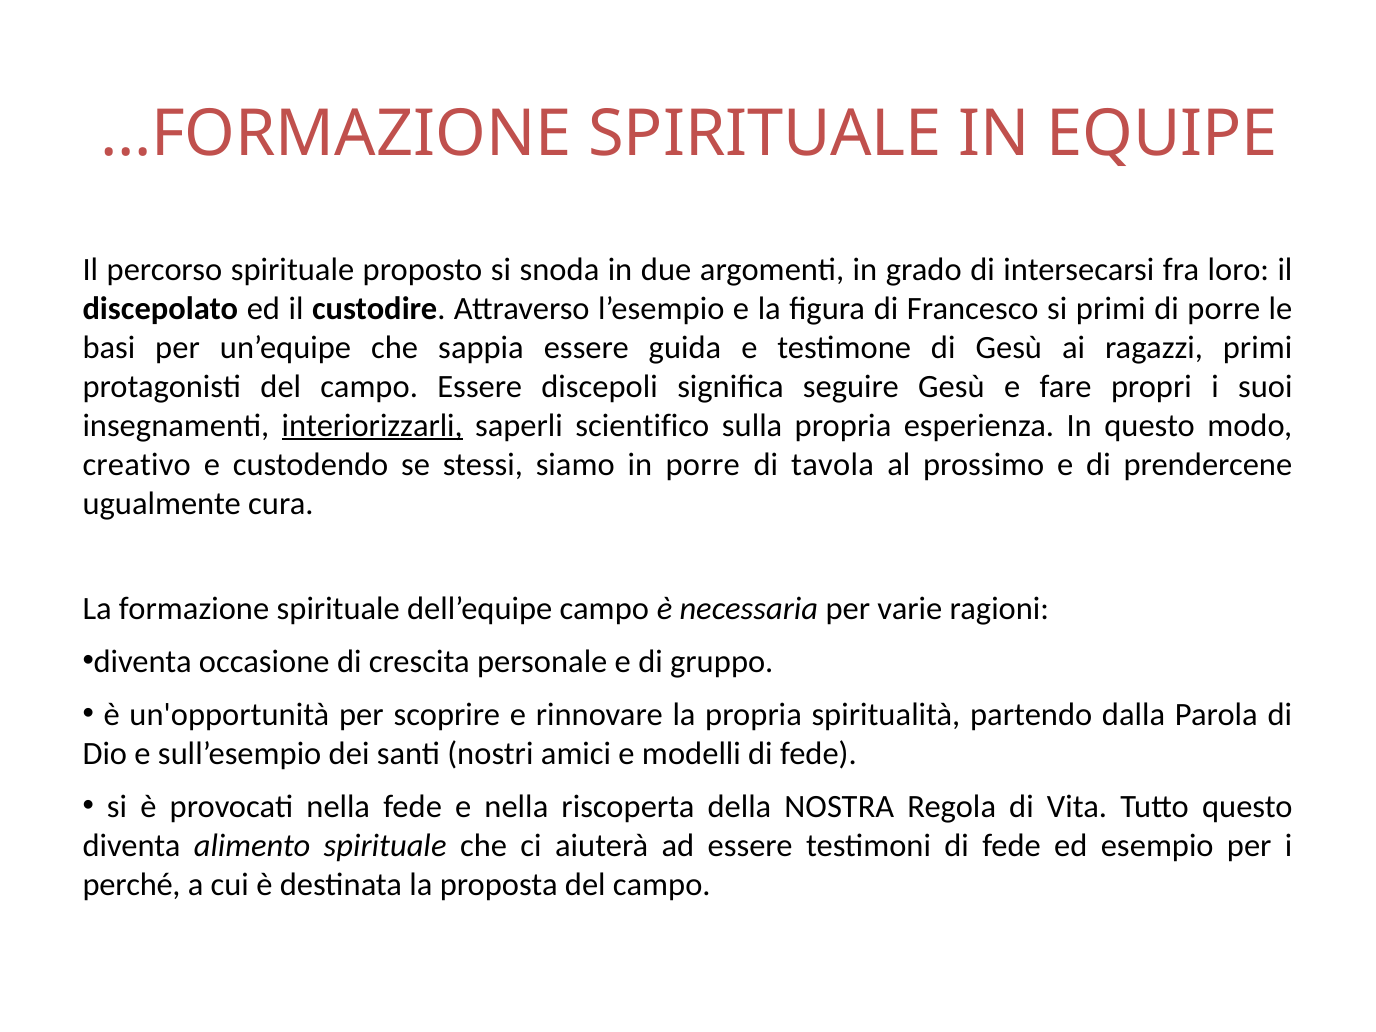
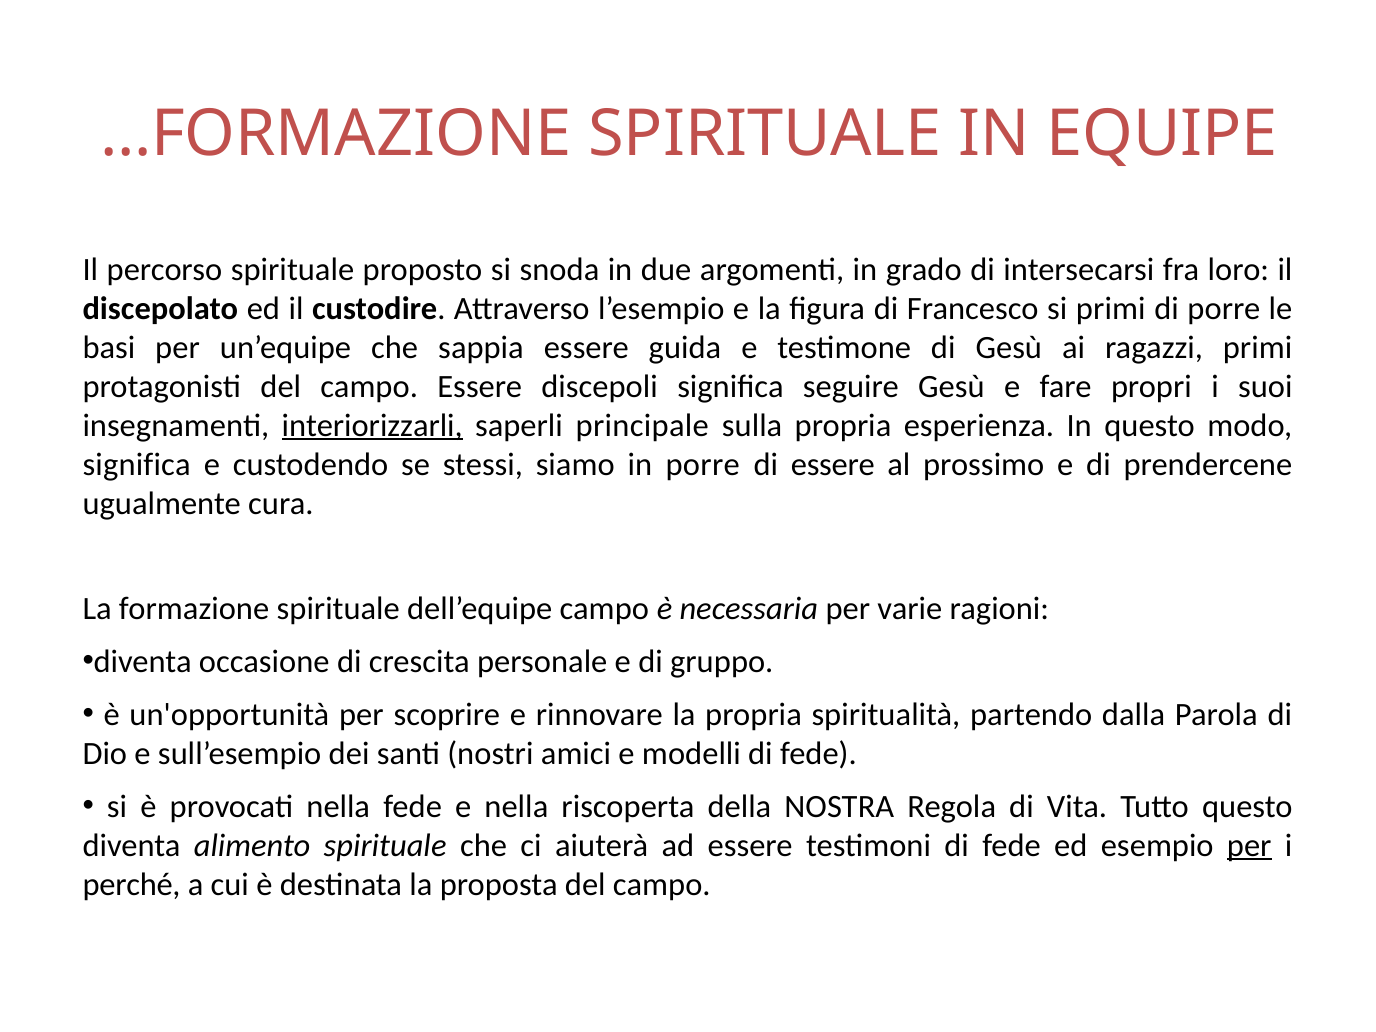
scientifico: scientifico -> principale
creativo at (137, 464): creativo -> significa
di tavola: tavola -> essere
per at (1249, 845) underline: none -> present
